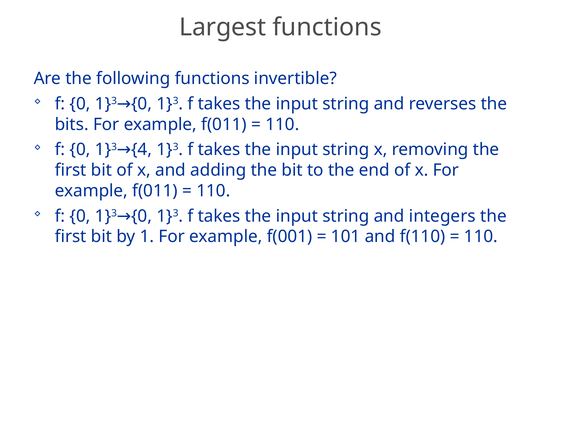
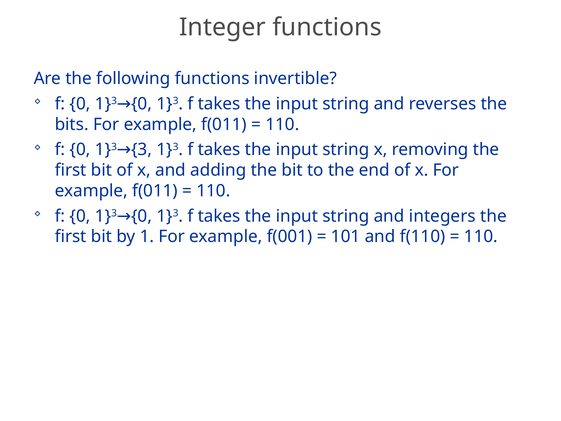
Largest: Largest -> Integer
1}3 4: 4 -> 3
